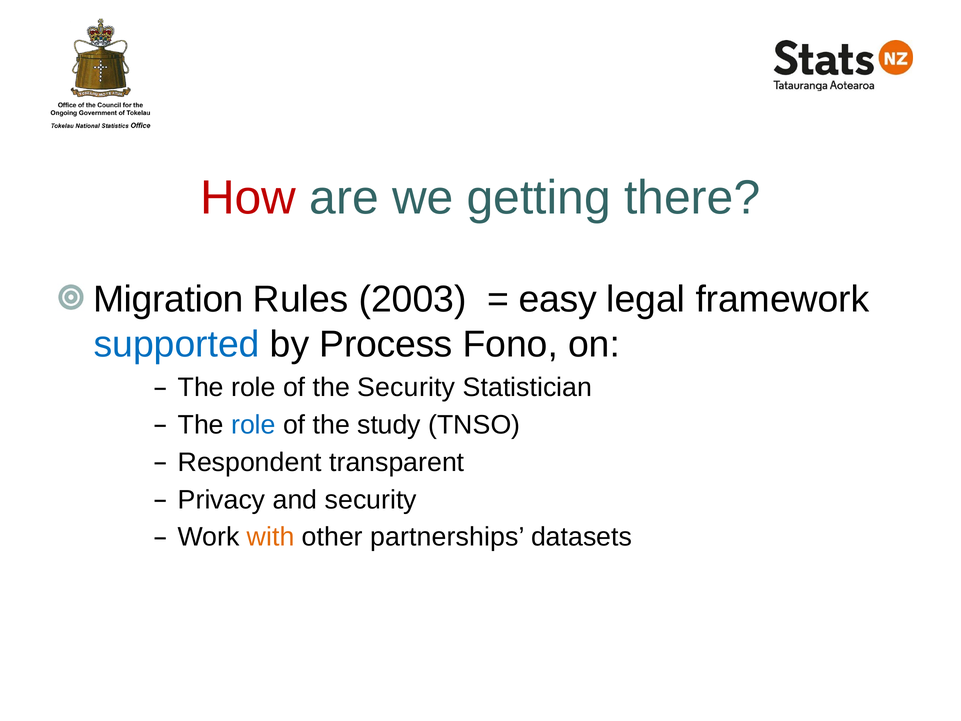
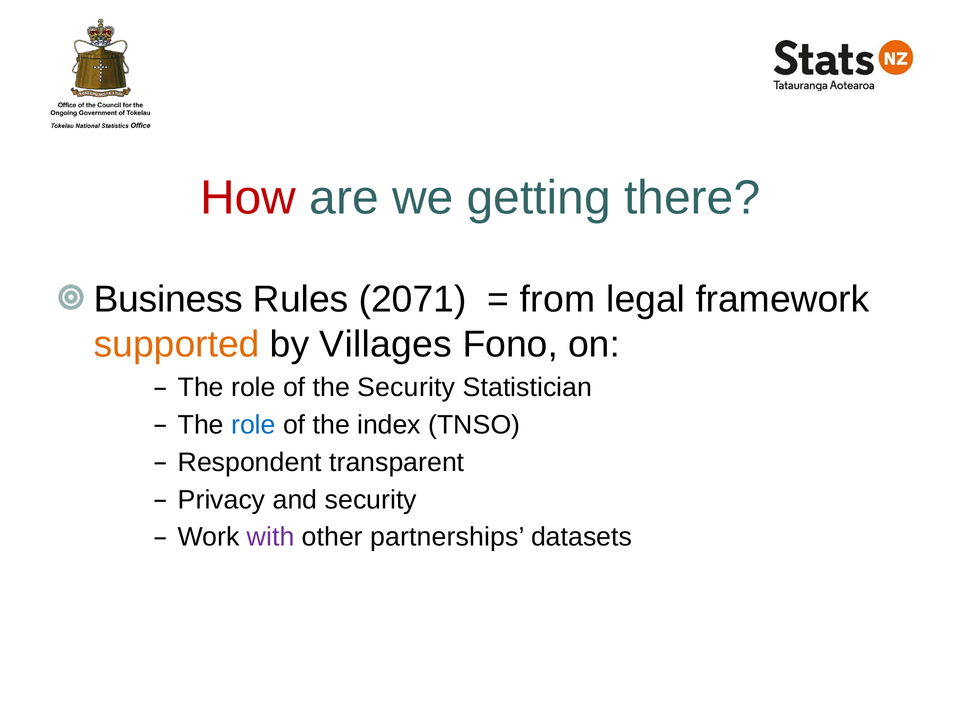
Migration: Migration -> Business
2003: 2003 -> 2071
easy: easy -> from
supported colour: blue -> orange
Process: Process -> Villages
study: study -> index
with colour: orange -> purple
